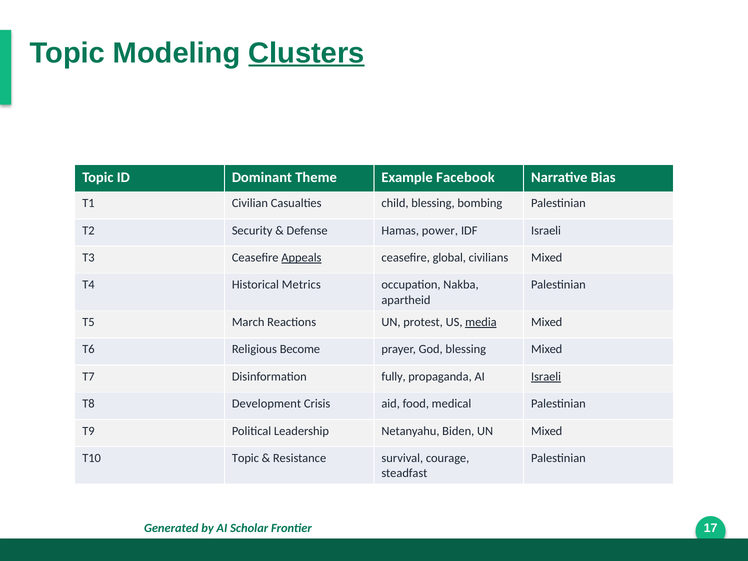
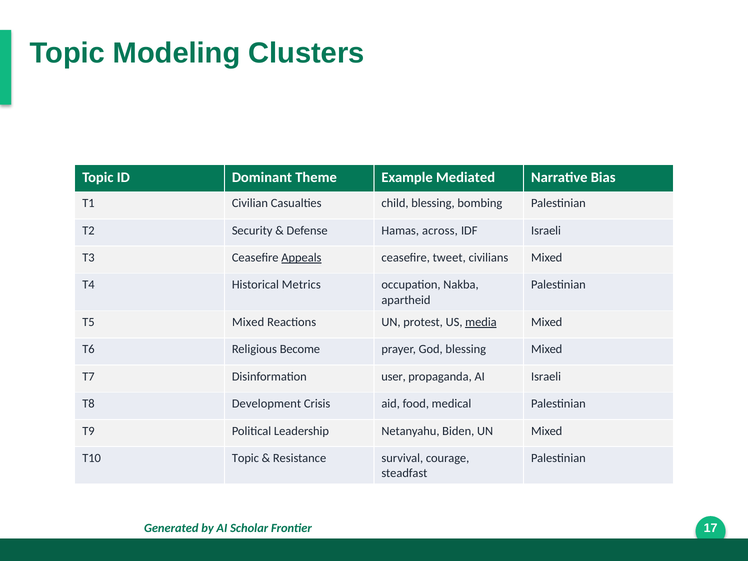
Clusters underline: present -> none
Facebook: Facebook -> Mediated
power: power -> across
global: global -> tweet
T5 March: March -> Mixed
fully: fully -> user
Israeli at (546, 377) underline: present -> none
